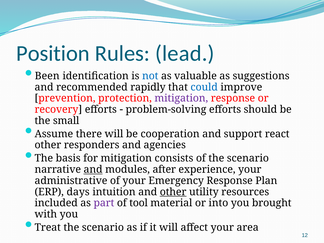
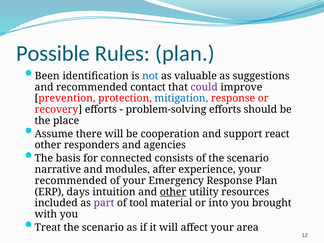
Position: Position -> Possible
Rules lead: lead -> plan
rapidly: rapidly -> contact
could colour: blue -> purple
mitigation at (181, 98) colour: purple -> blue
small: small -> place
for mitigation: mitigation -> connected
and at (93, 169) underline: present -> none
administrative at (71, 181): administrative -> recommended
